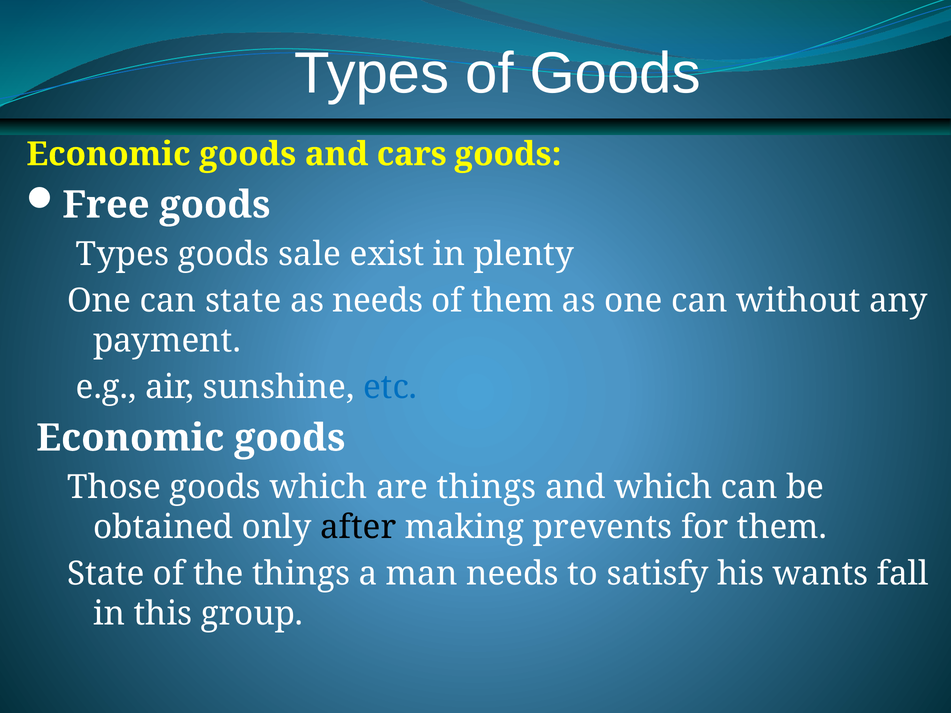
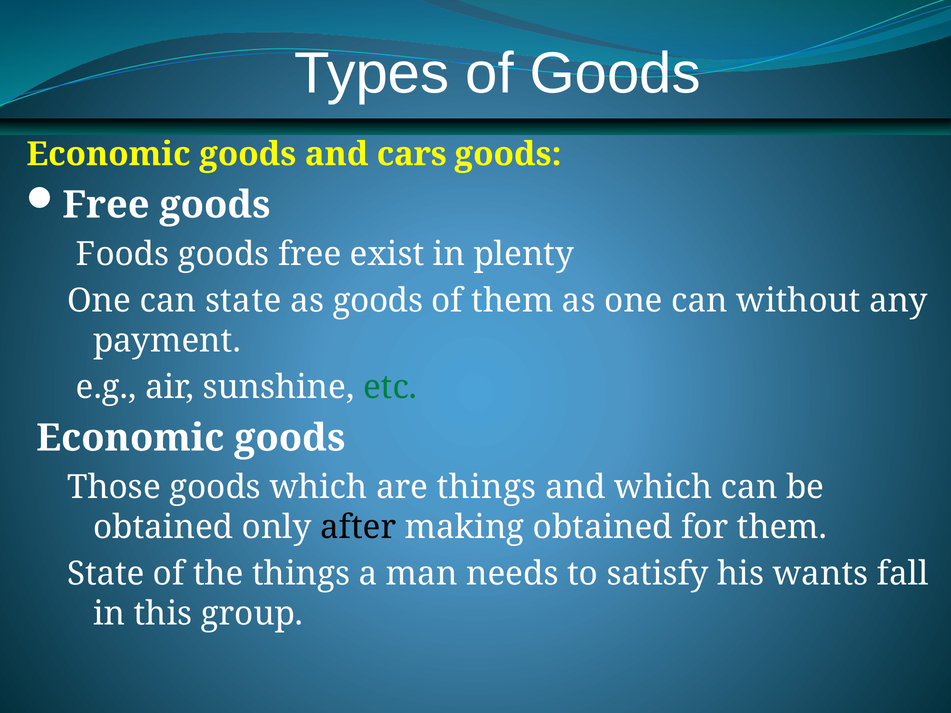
Types at (123, 254): Types -> Foods
goods sale: sale -> free
as needs: needs -> goods
etc colour: blue -> green
making prevents: prevents -> obtained
